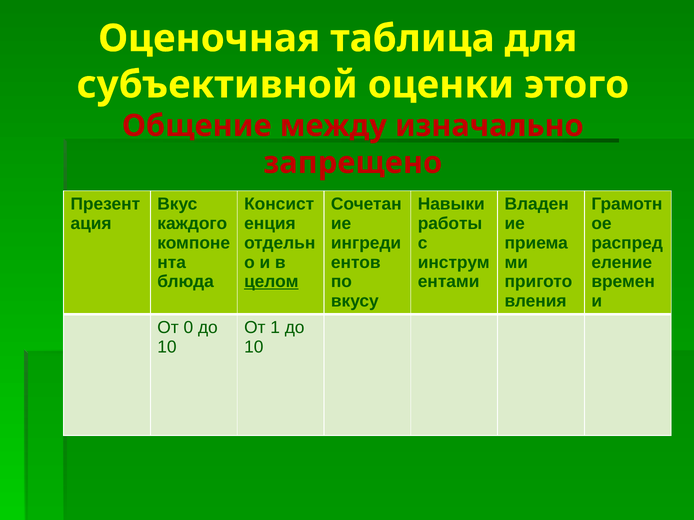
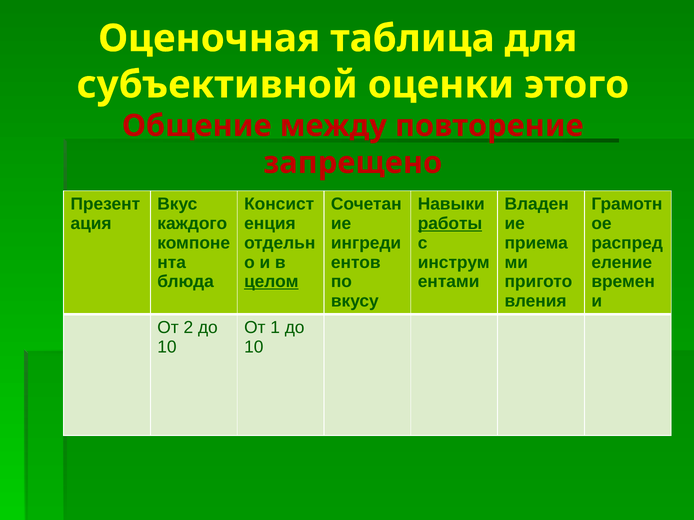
изначально: изначально -> повторение
работы underline: none -> present
0: 0 -> 2
